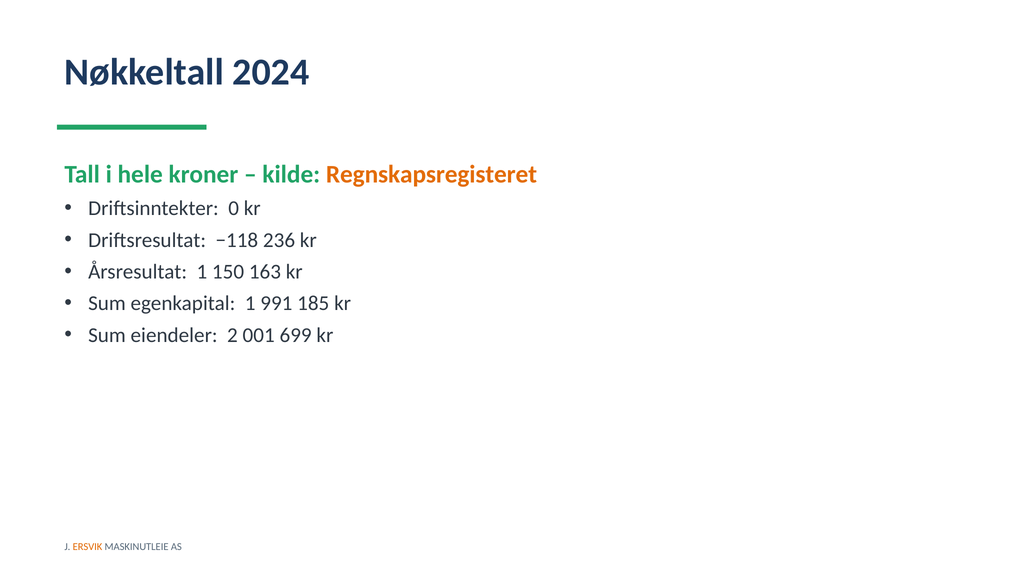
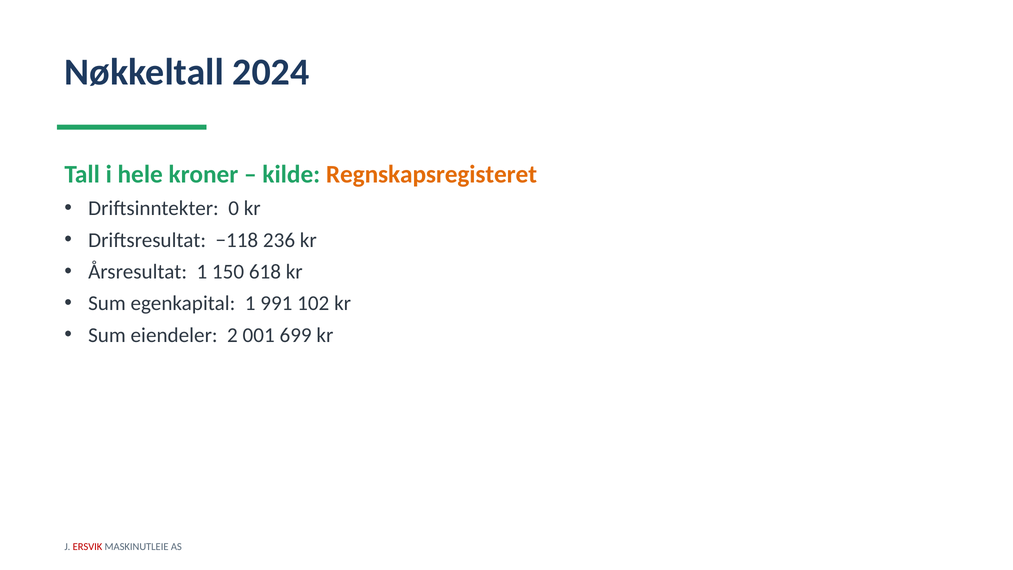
163: 163 -> 618
185: 185 -> 102
ERSVIK colour: orange -> red
